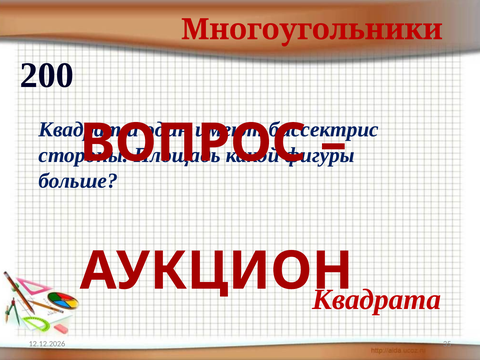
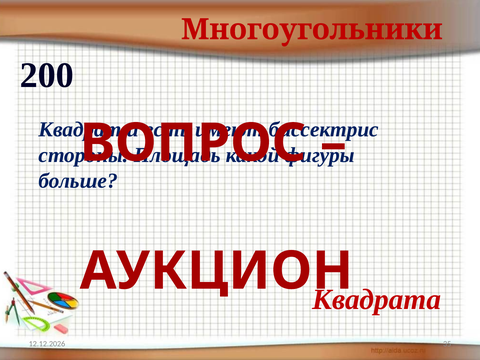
один: один -> есть
